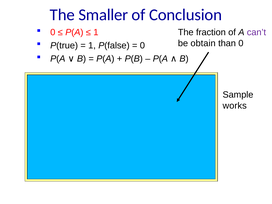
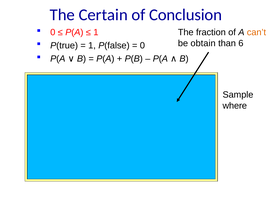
Smaller: Smaller -> Certain
can’t colour: purple -> orange
than 0: 0 -> 6
works: works -> where
